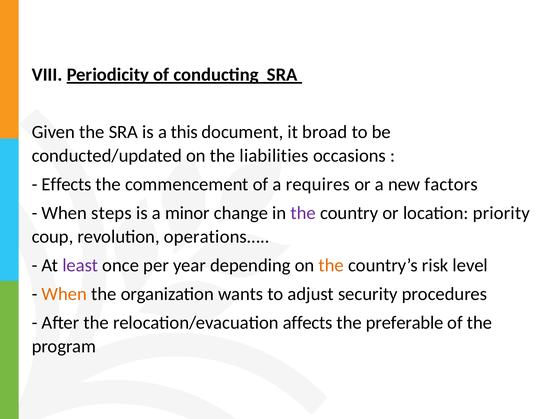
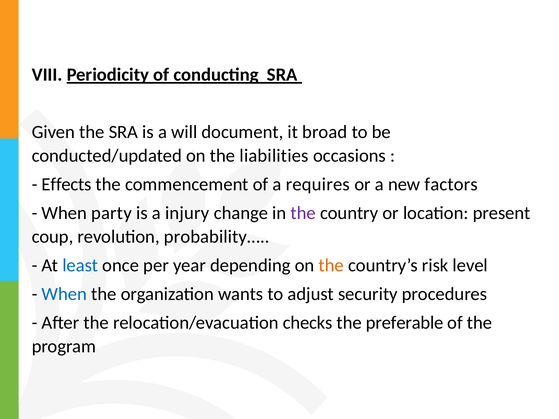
this: this -> will
steps: steps -> party
minor: minor -> injury
priority: priority -> present
operations…: operations… -> probability…
least colour: purple -> blue
When at (64, 294) colour: orange -> blue
affects: affects -> checks
